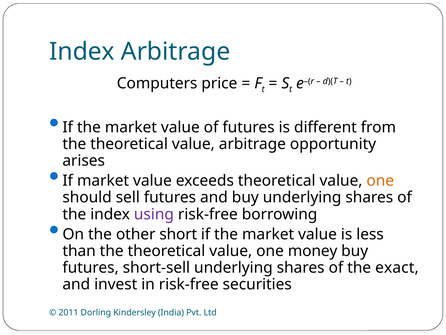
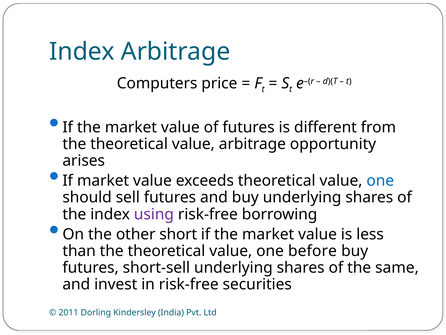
one at (380, 181) colour: orange -> blue
money: money -> before
exact: exact -> same
